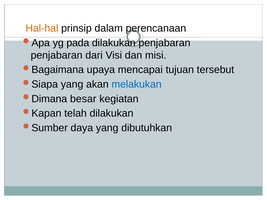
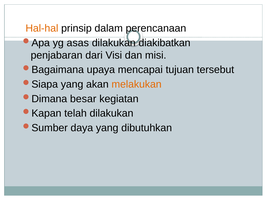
pada: pada -> asas
dilakukan penjabaran: penjabaran -> diakibatkan
melakukan colour: blue -> orange
